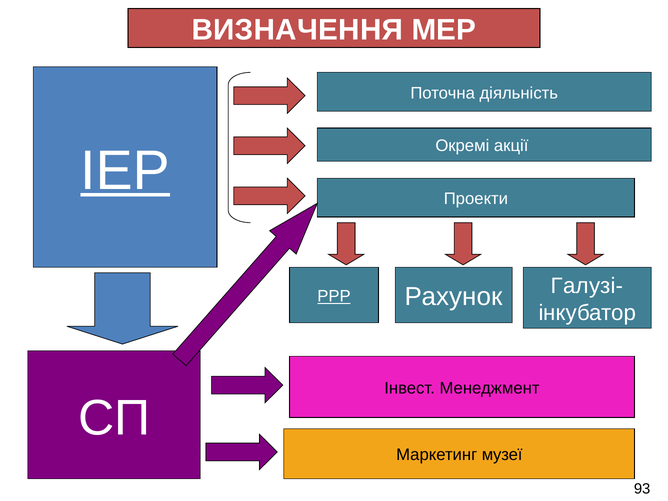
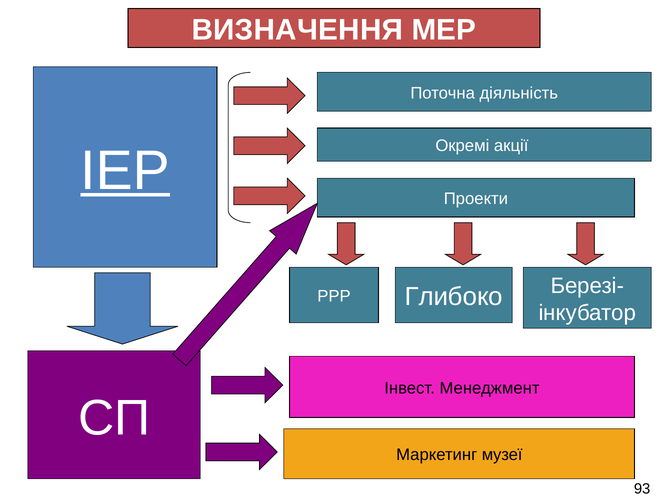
Галузі-: Галузі- -> Березі-
Рахунок: Рахунок -> Глибоко
РРР underline: present -> none
